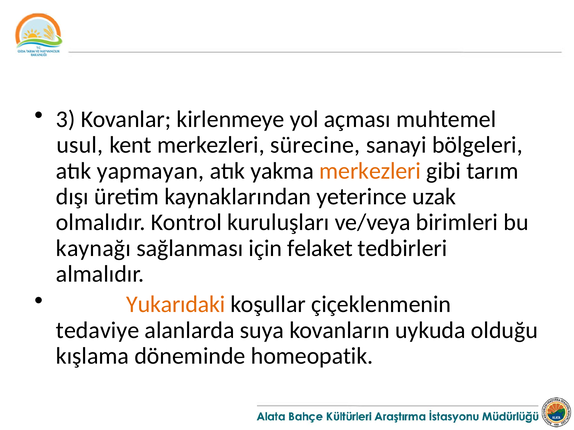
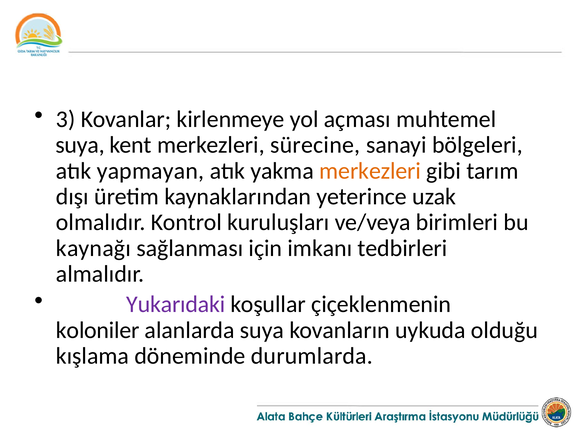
usul at (80, 145): usul -> suya
felaket: felaket -> imkanı
Yukarıdaki colour: orange -> purple
tedaviye: tedaviye -> koloniler
homeopatik: homeopatik -> durumlarda
